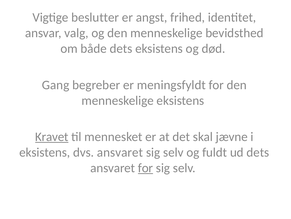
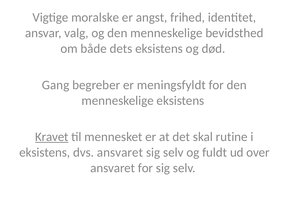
beslutter: beslutter -> moralske
jævne: jævne -> rutine
ud dets: dets -> over
for at (146, 167) underline: present -> none
